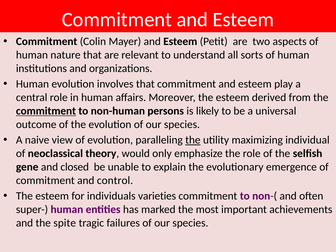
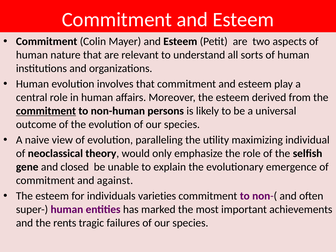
the at (193, 140) underline: present -> none
control: control -> against
spite: spite -> rents
